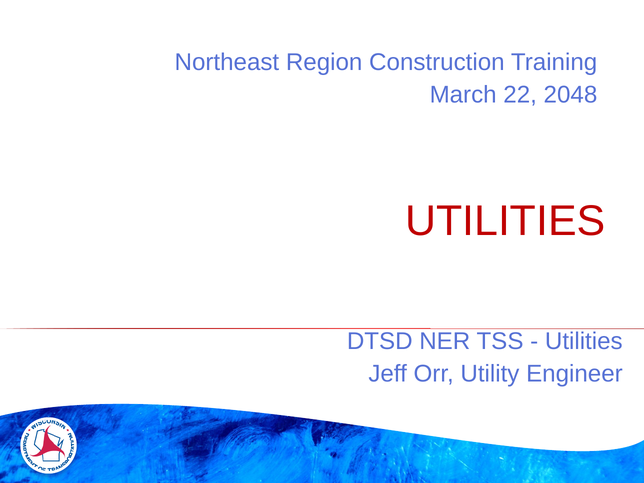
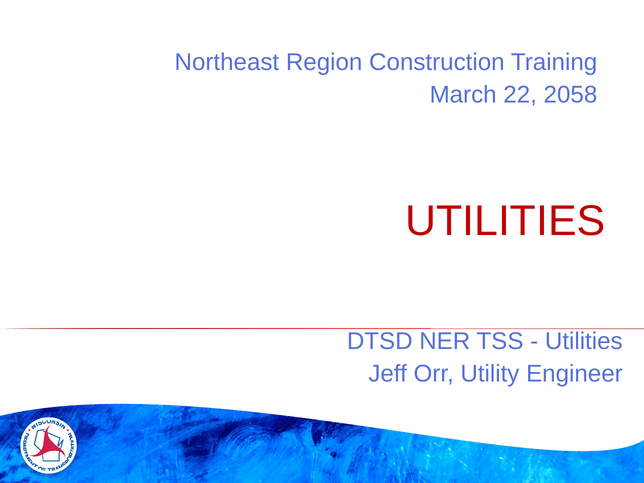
2048: 2048 -> 2058
